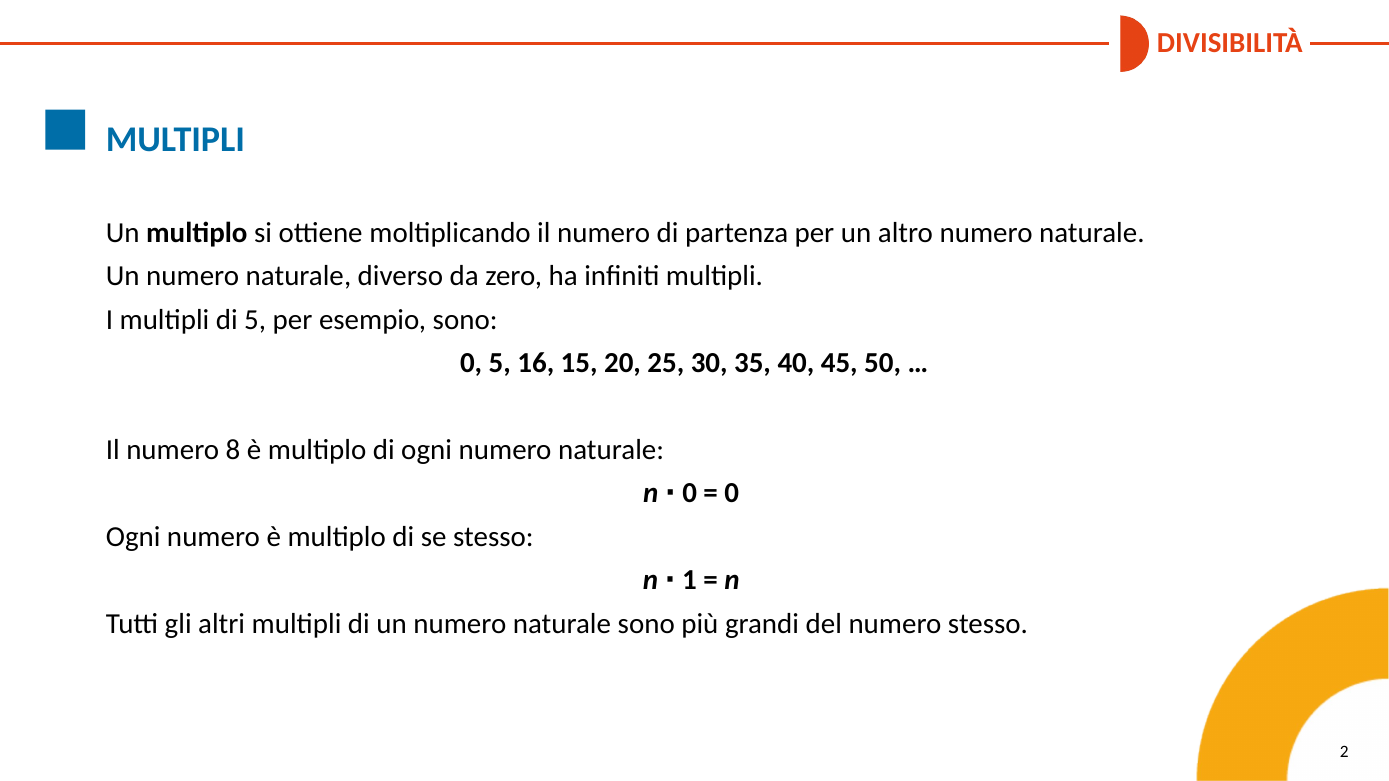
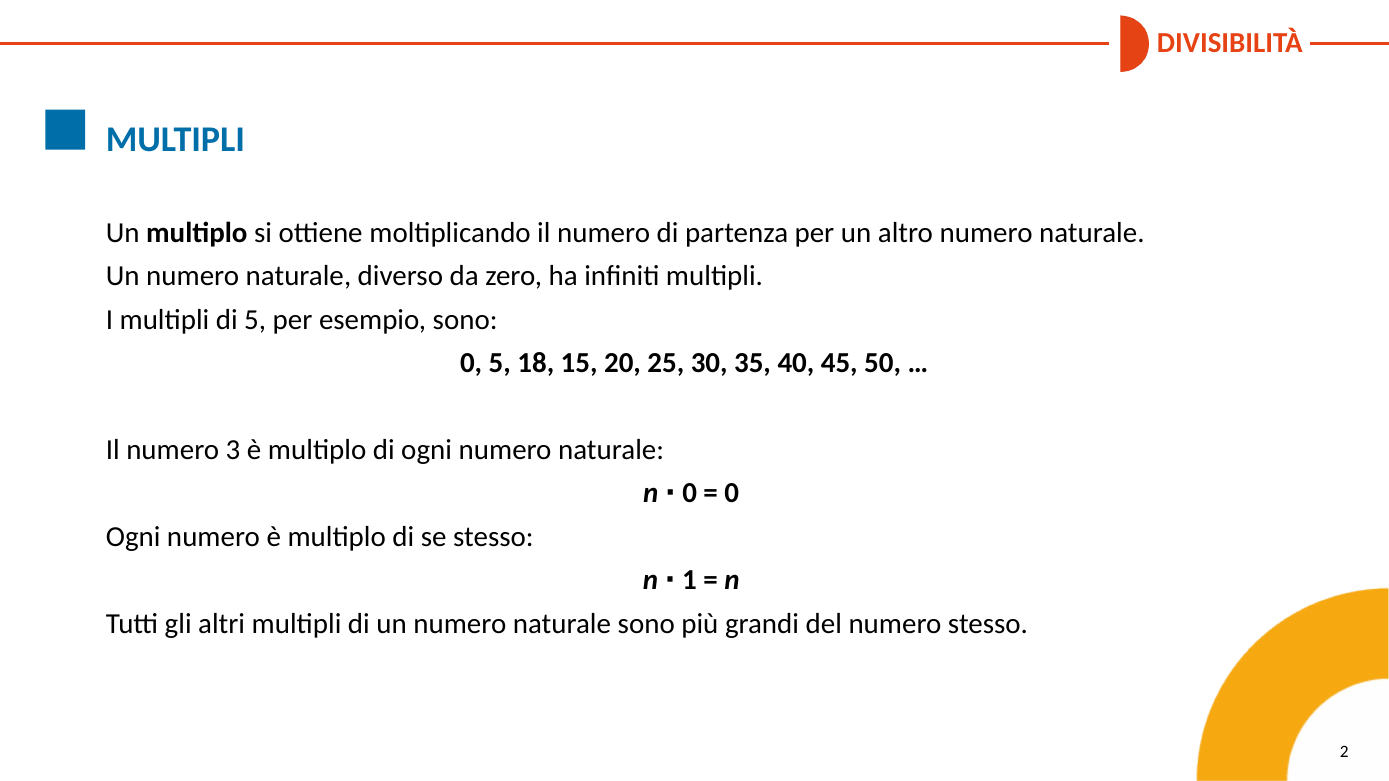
16: 16 -> 18
8: 8 -> 3
